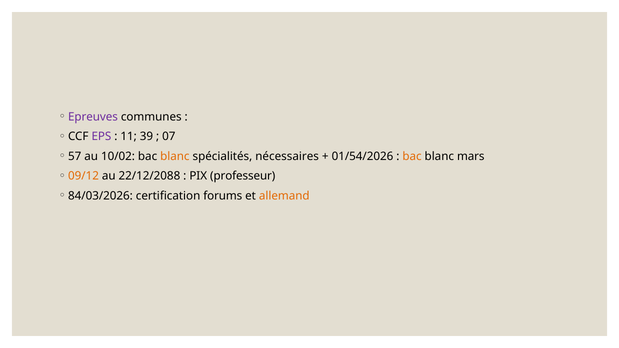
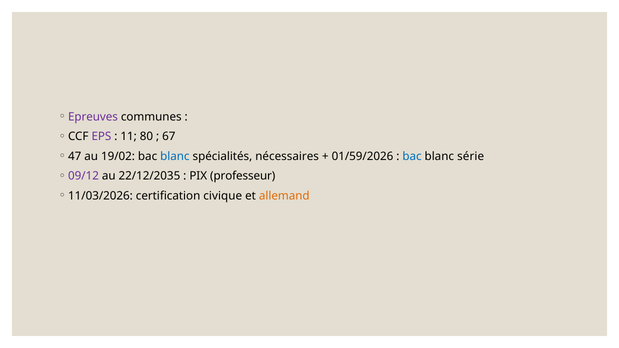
39: 39 -> 80
07: 07 -> 67
57: 57 -> 47
10/02: 10/02 -> 19/02
blanc at (175, 156) colour: orange -> blue
01/54/2026: 01/54/2026 -> 01/59/2026
bac at (412, 156) colour: orange -> blue
mars: mars -> série
09/12 colour: orange -> purple
22/12/2088: 22/12/2088 -> 22/12/2035
84/03/2026: 84/03/2026 -> 11/03/2026
forums: forums -> civique
